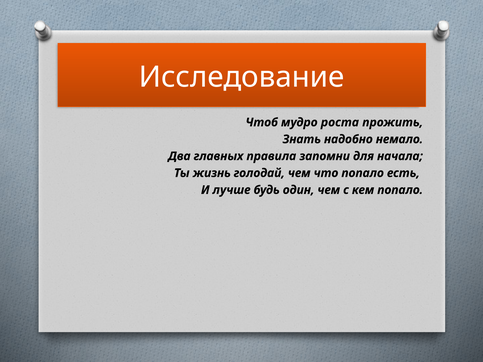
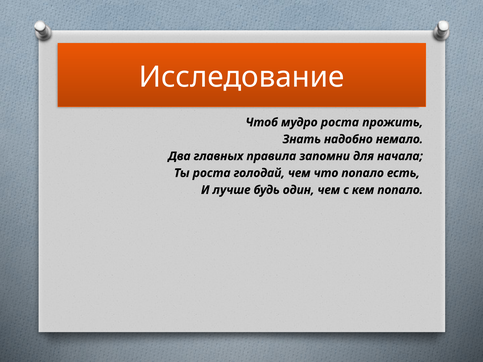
Ты жизнь: жизнь -> роста
